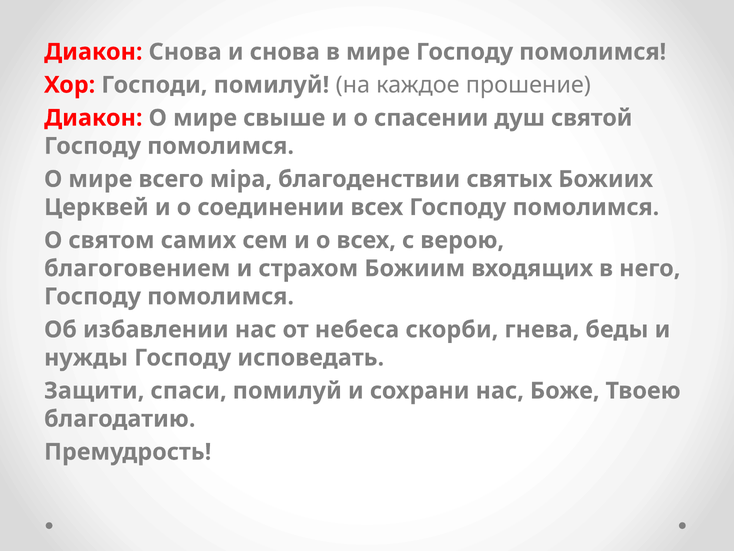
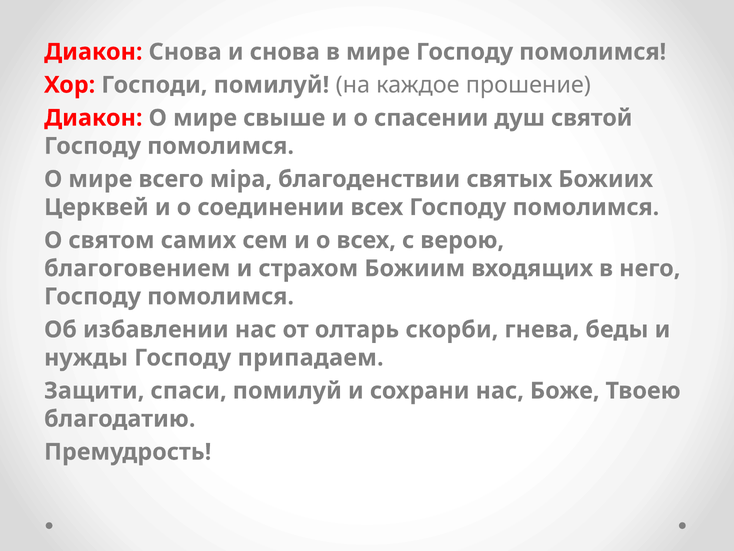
небеса: небеса -> олтарь
исповедать: исповедать -> припадаем
